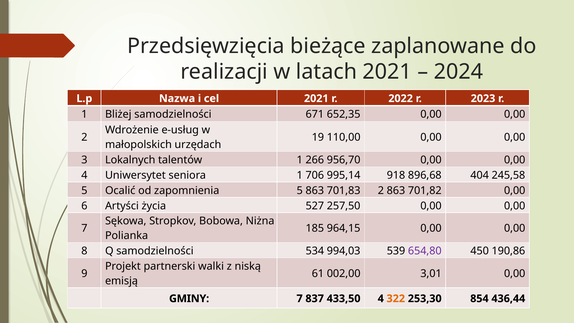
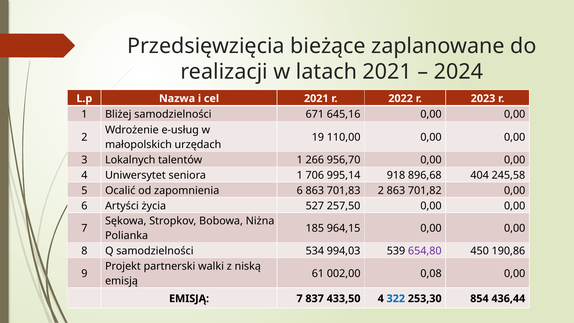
652,35: 652,35 -> 645,16
zapomnienia 5: 5 -> 6
3,01: 3,01 -> 0,08
GMINY at (189, 298): GMINY -> EMISJĄ
322 colour: orange -> blue
